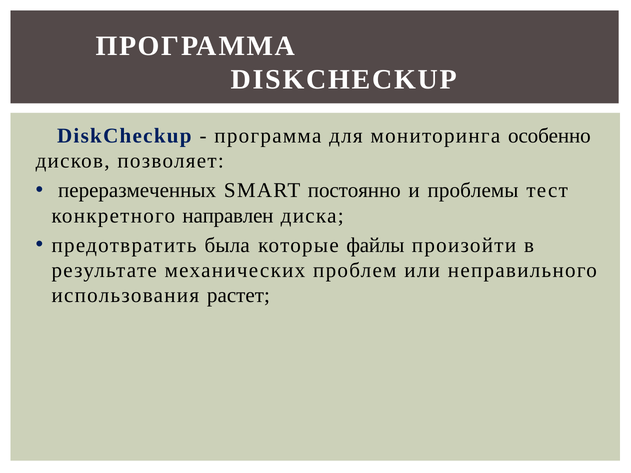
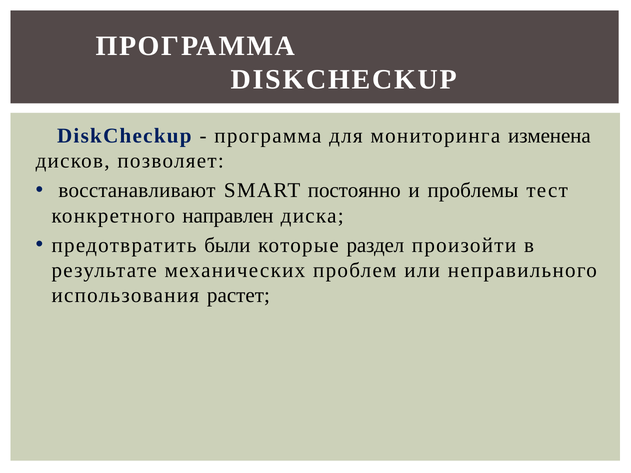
особенно: особенно -> изменена
переразмеченных: переразмеченных -> восстанавливают
была: была -> были
файлы: файлы -> раздел
